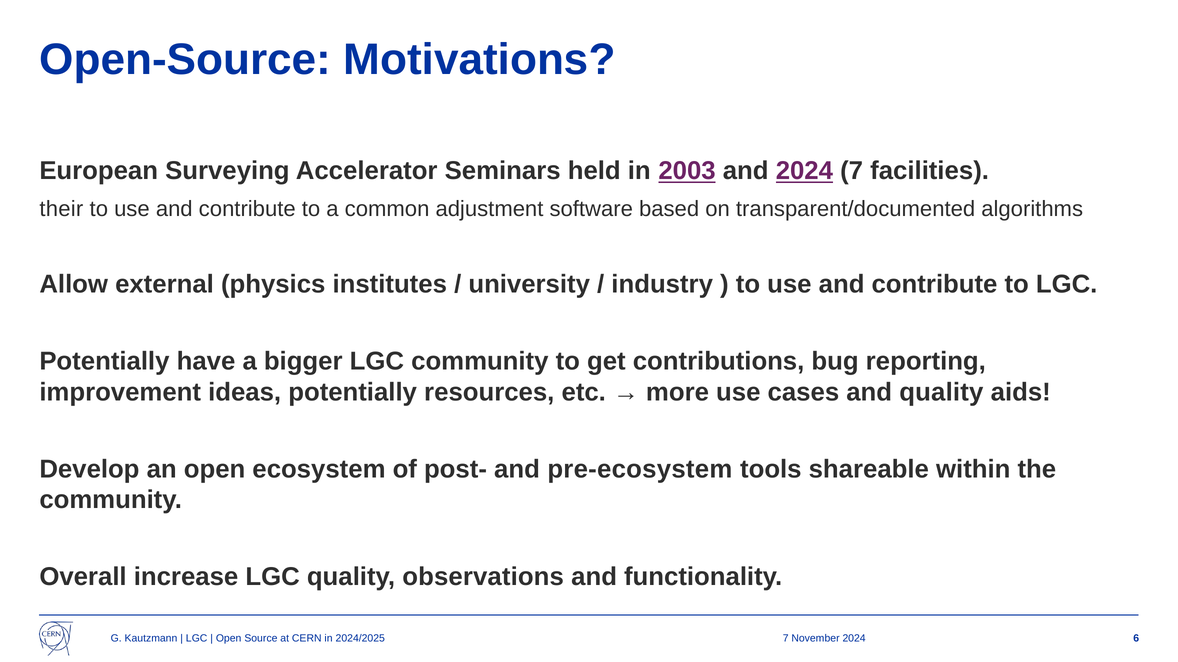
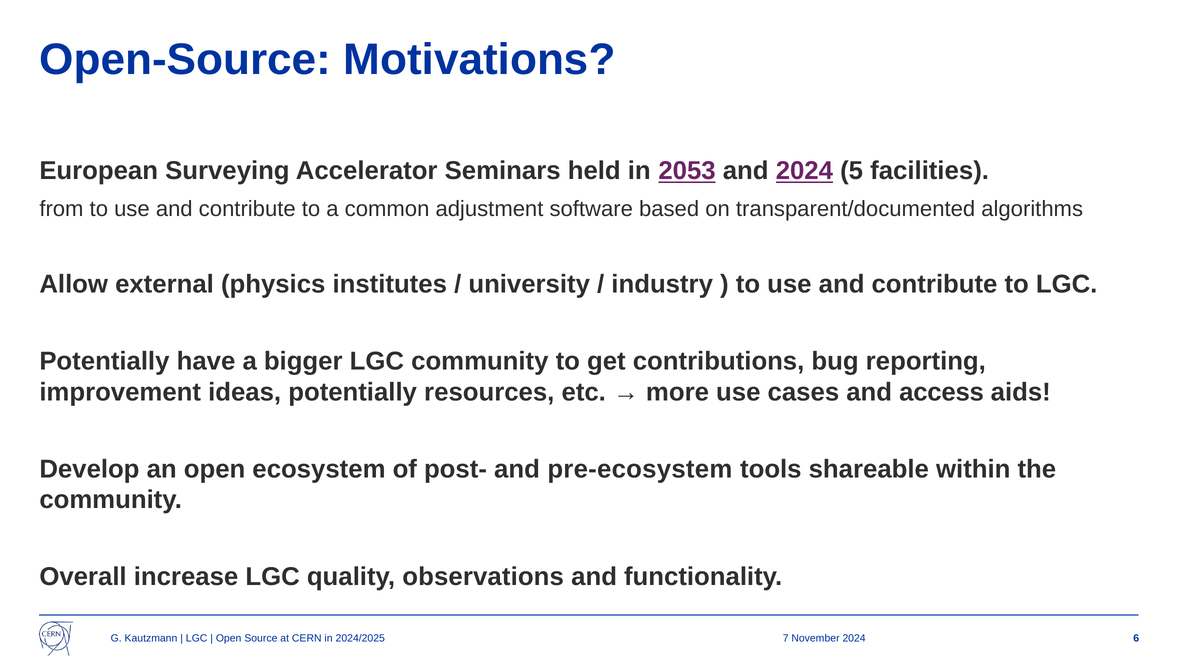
2003: 2003 -> 2053
2024 7: 7 -> 5
their: their -> from
and quality: quality -> access
